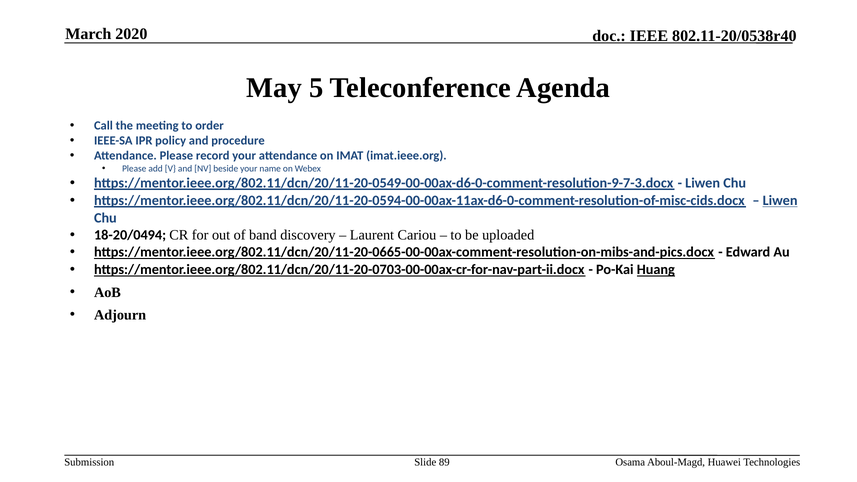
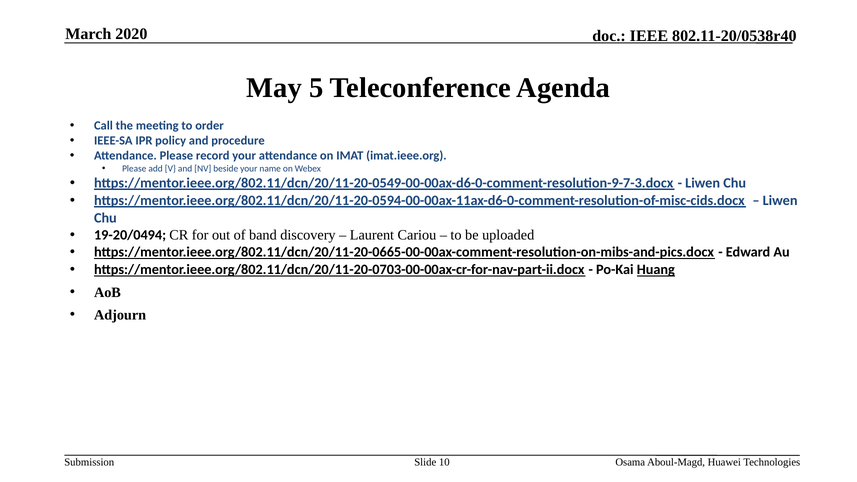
Liwen at (780, 201) underline: present -> none
18-20/0494: 18-20/0494 -> 19-20/0494
89: 89 -> 10
